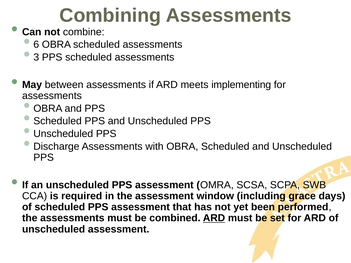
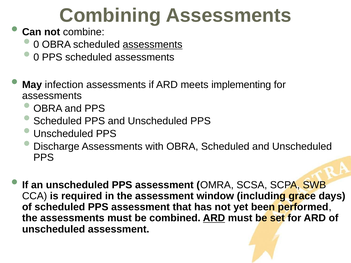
6 at (36, 45): 6 -> 0
assessments at (153, 45) underline: none -> present
3 at (36, 57): 3 -> 0
between: between -> infection
